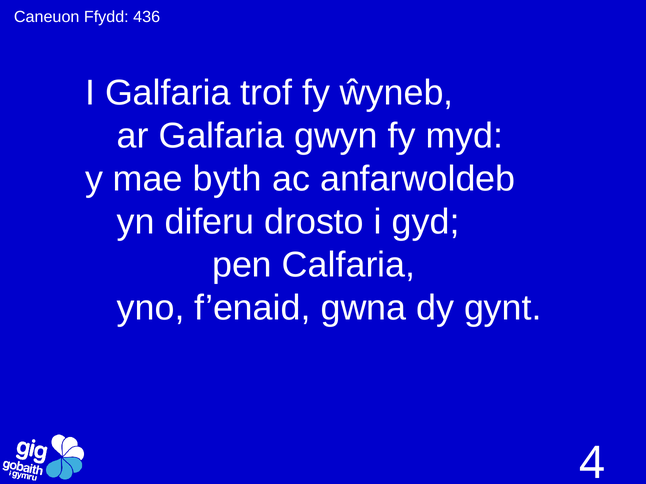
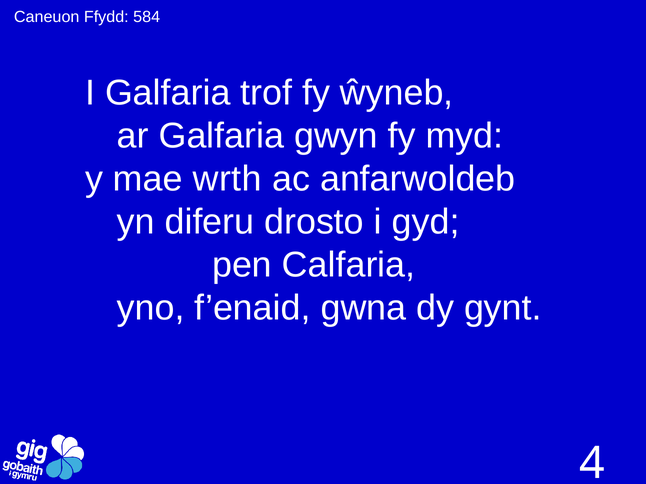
436: 436 -> 584
byth: byth -> wrth
